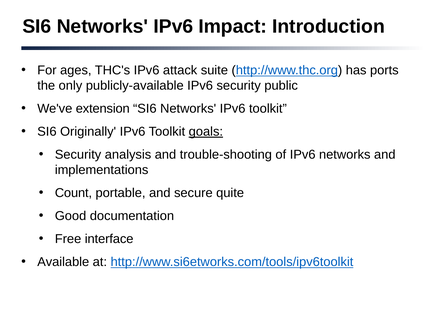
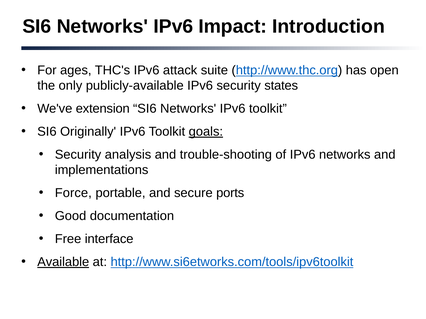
ports: ports -> open
public: public -> states
Count: Count -> Force
quite: quite -> ports
Available underline: none -> present
